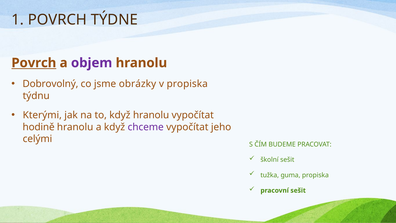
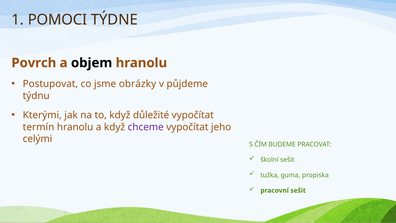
1 POVRCH: POVRCH -> POMOCI
Povrch at (34, 63) underline: present -> none
objem colour: purple -> black
Dobrovolný: Dobrovolný -> Postupovat
v propiska: propiska -> půjdeme
když hranolu: hranolu -> důležité
hodině: hodině -> termín
